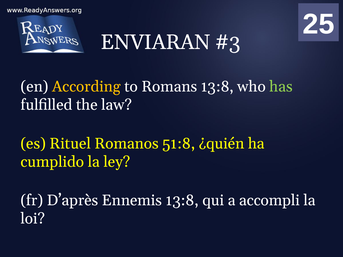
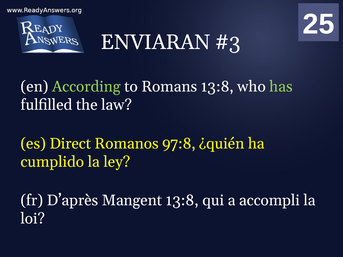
According colour: yellow -> light green
Rituel: Rituel -> Direct
51:8: 51:8 -> 97:8
Ennemis: Ennemis -> Mangent
